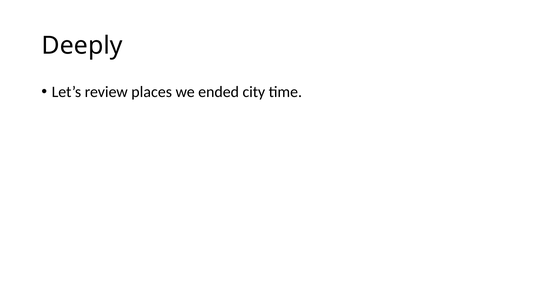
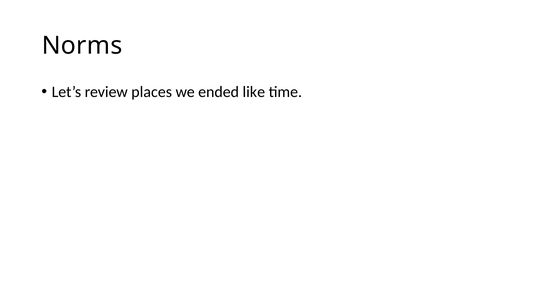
Deeply: Deeply -> Norms
city: city -> like
